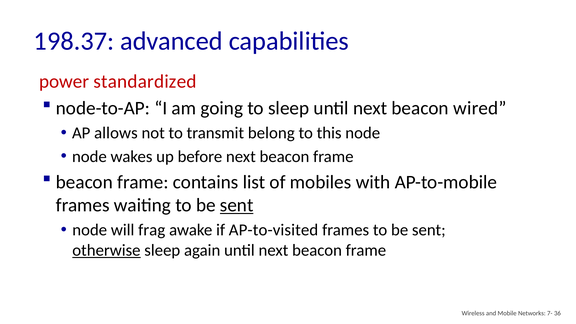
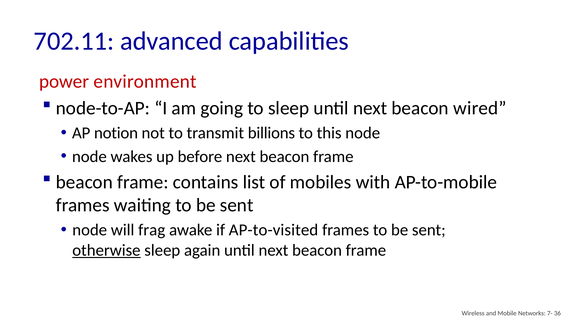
198.37: 198.37 -> 702.11
standardized: standardized -> environment
allows: allows -> notion
belong: belong -> billions
sent at (237, 205) underline: present -> none
